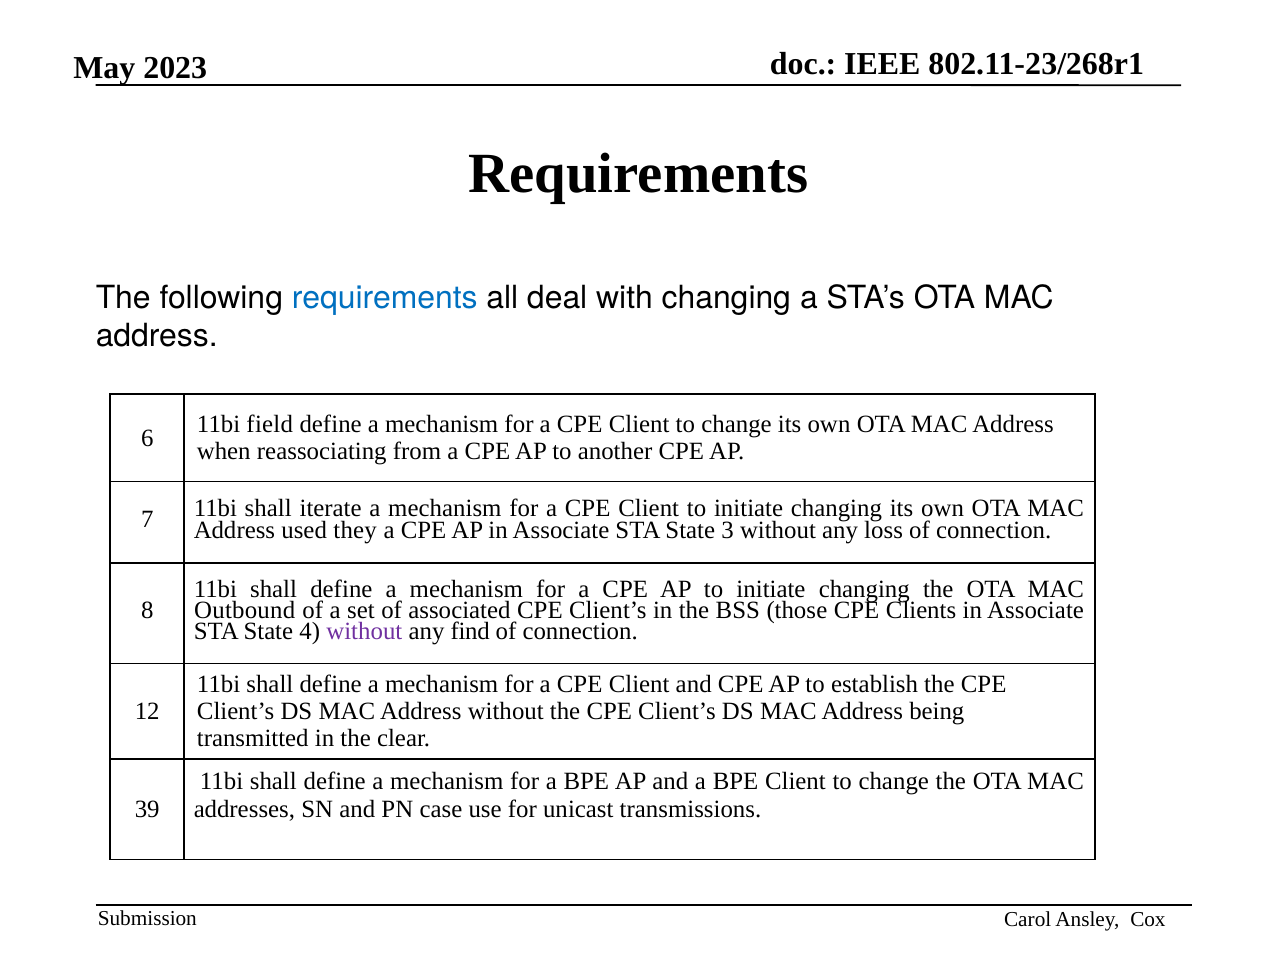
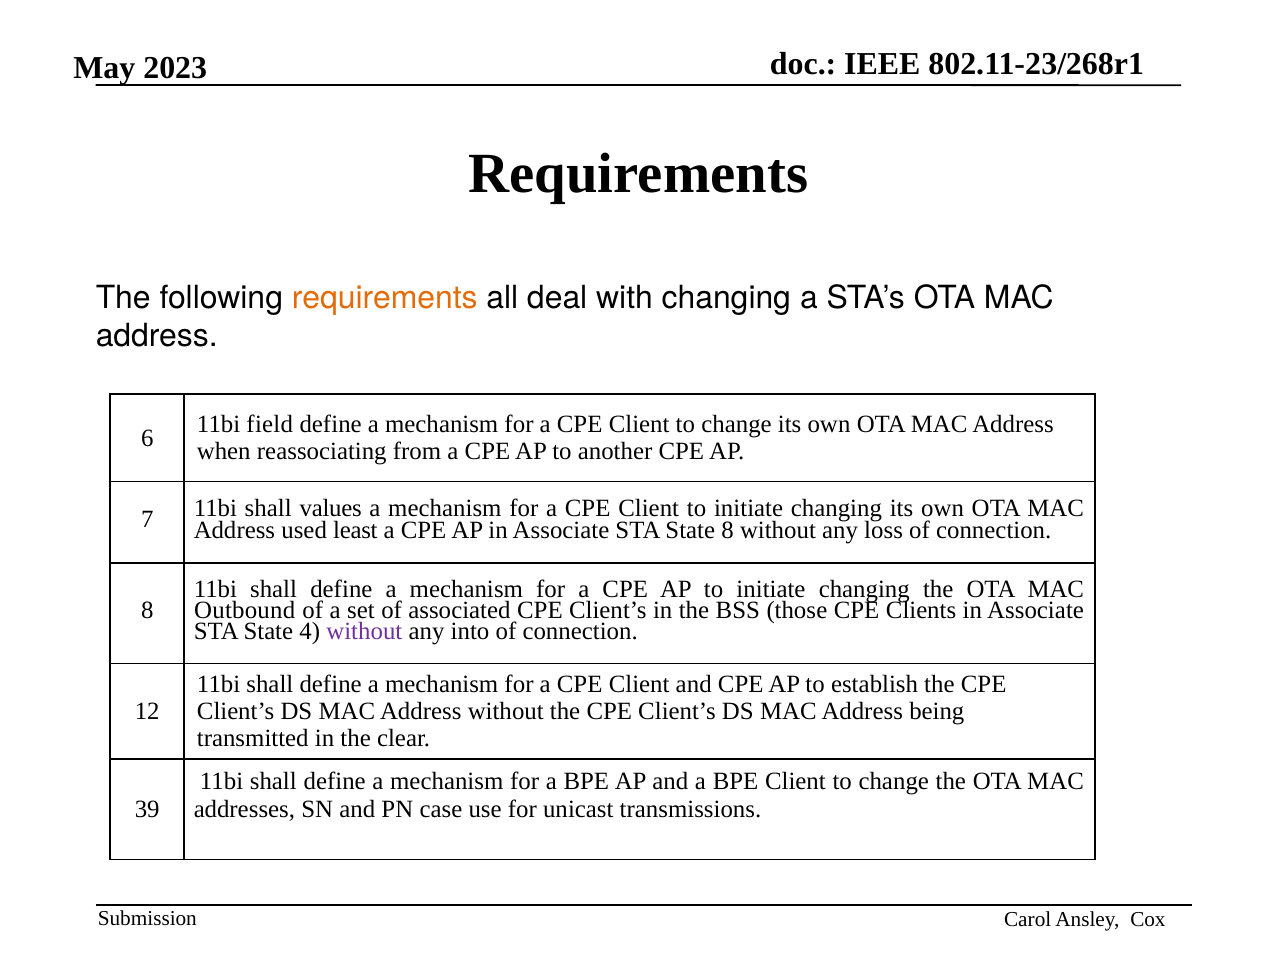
requirements at (385, 298) colour: blue -> orange
iterate: iterate -> values
they: they -> least
State 3: 3 -> 8
find: find -> into
